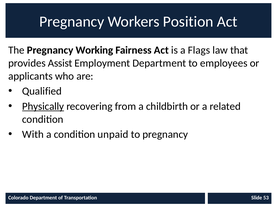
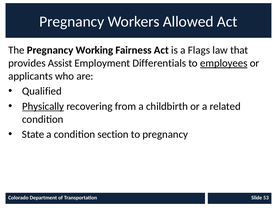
Position: Position -> Allowed
Employment Department: Department -> Differentials
employees underline: none -> present
With: With -> State
unpaid: unpaid -> section
